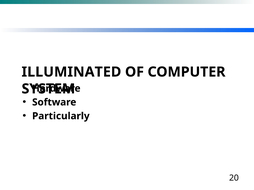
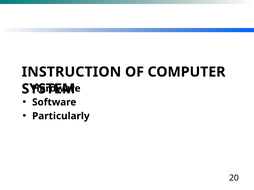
ILLUMINATED: ILLUMINATED -> INSTRUCTION
